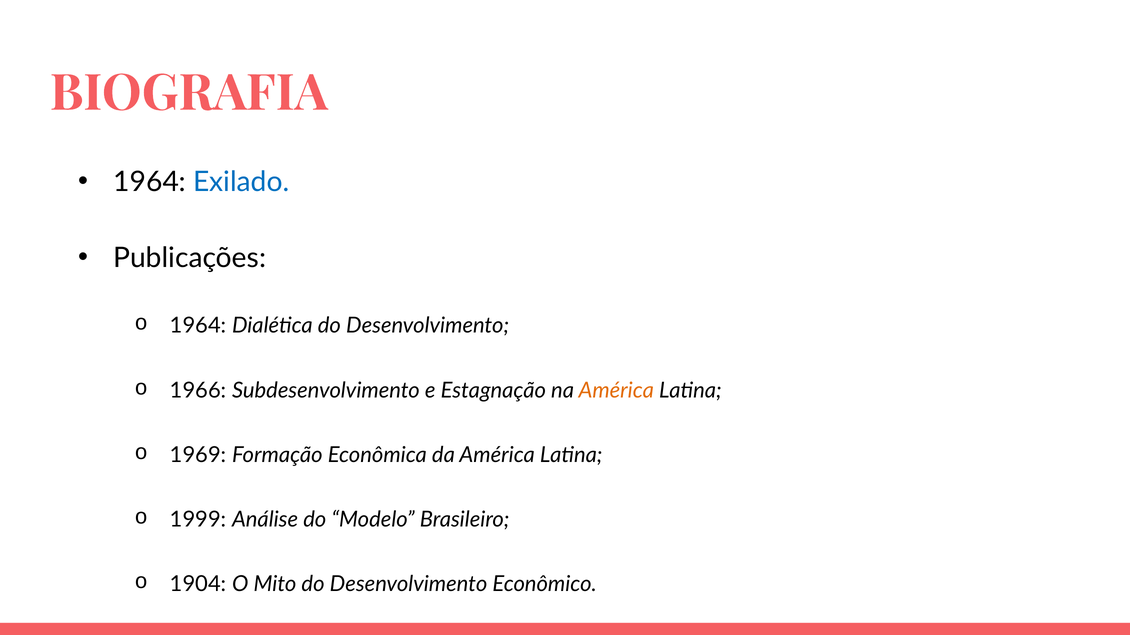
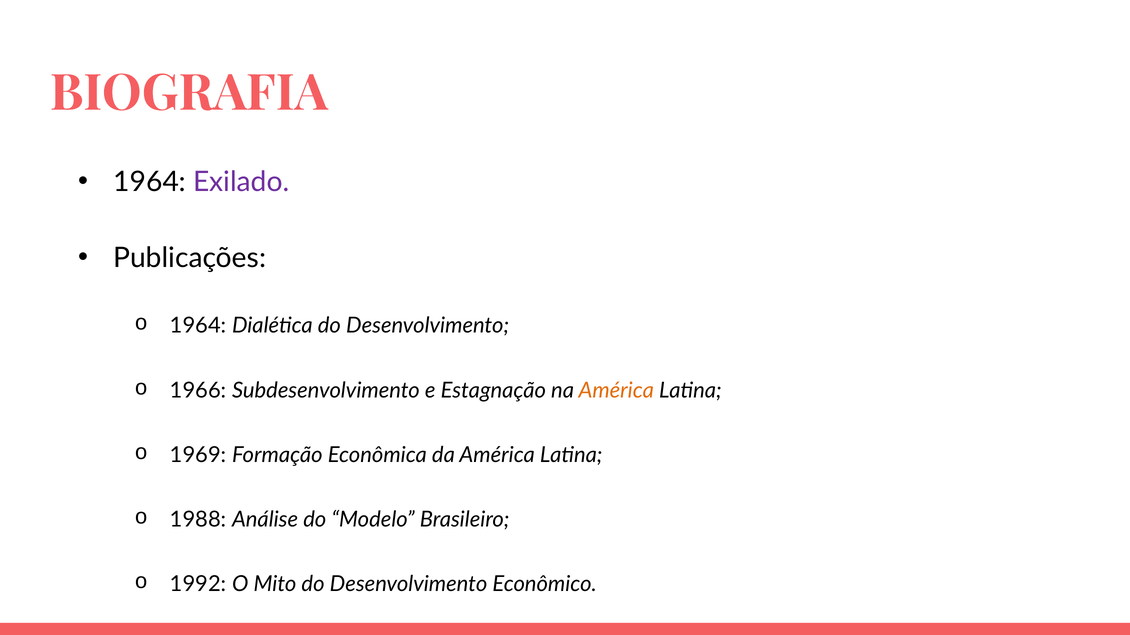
Exilado colour: blue -> purple
1999: 1999 -> 1988
1904: 1904 -> 1992
